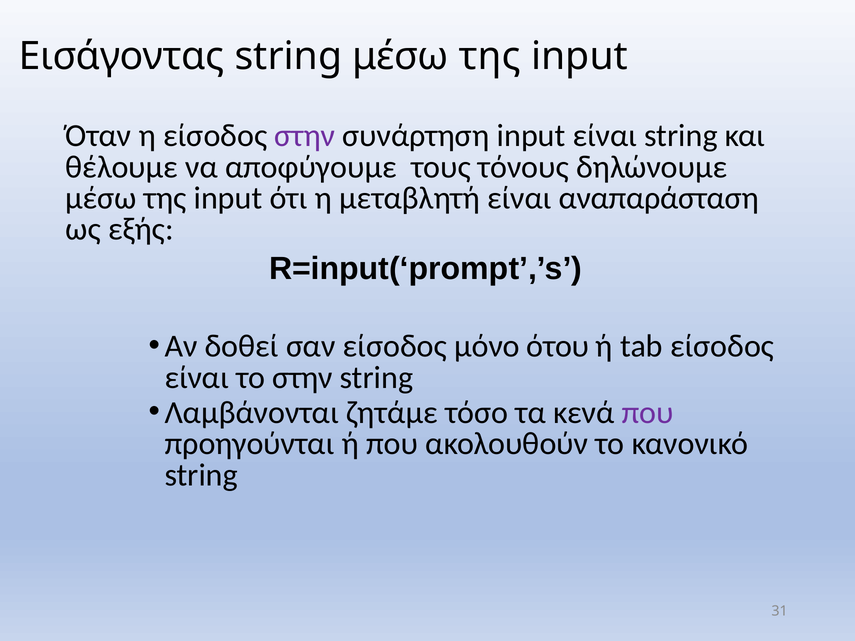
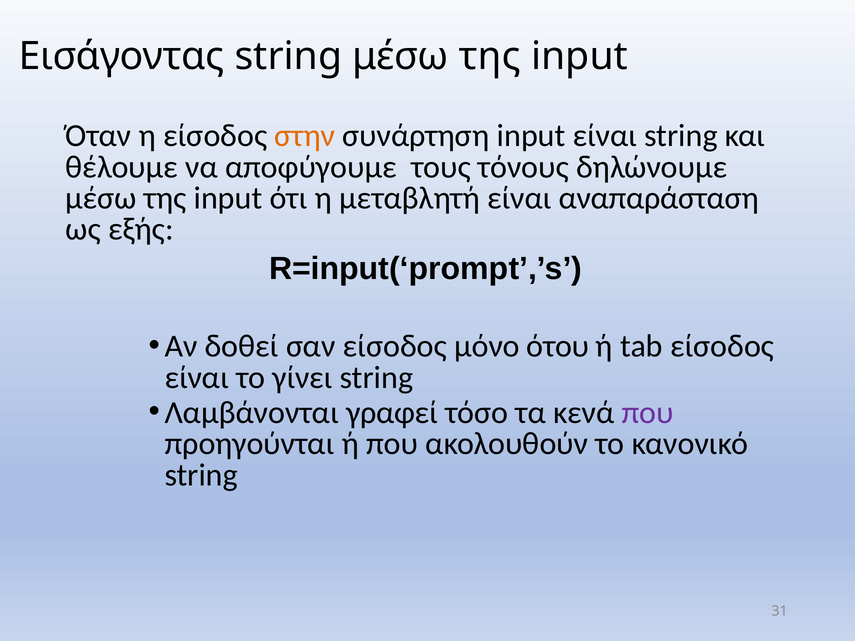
στην at (305, 136) colour: purple -> orange
το στην: στην -> γίνει
ζητάμε: ζητάμε -> γραφεί
